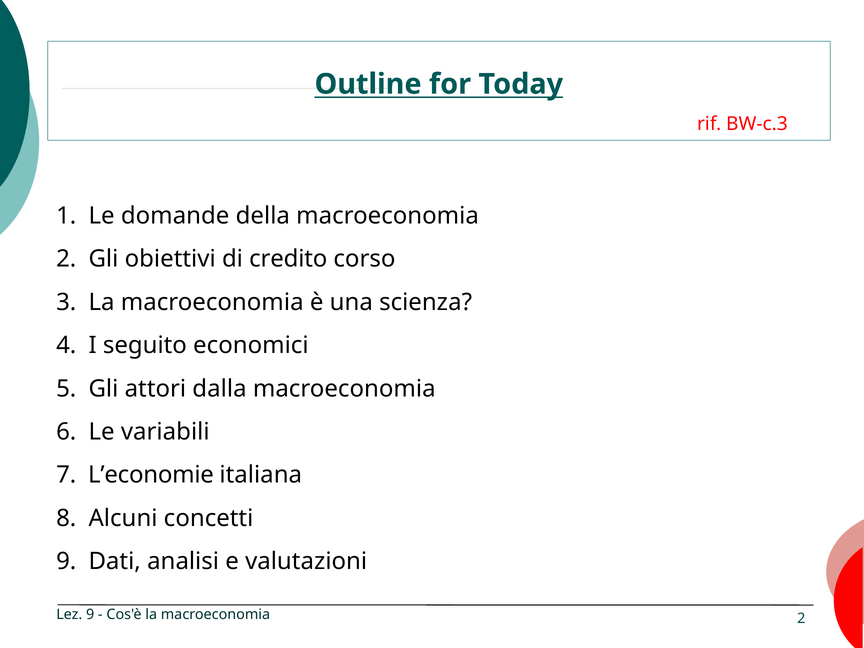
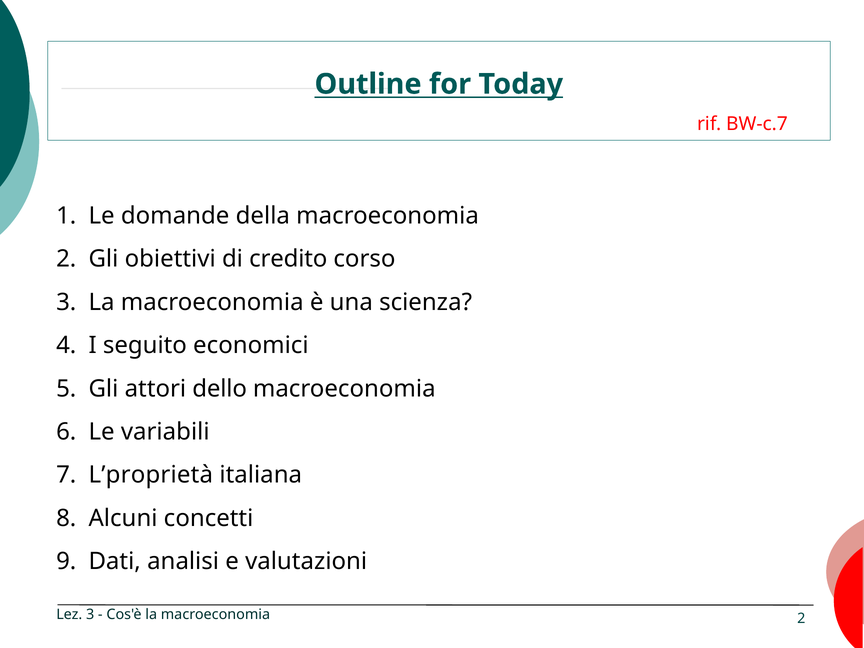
BW-c.3: BW-c.3 -> BW-c.7
dalla: dalla -> dello
L’economie: L’economie -> L’proprietà
Lez 9: 9 -> 3
